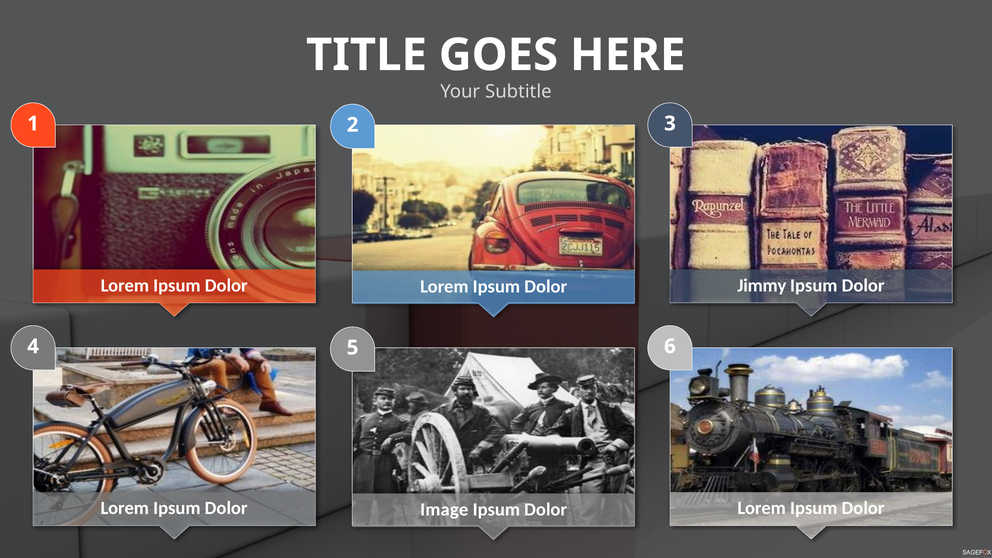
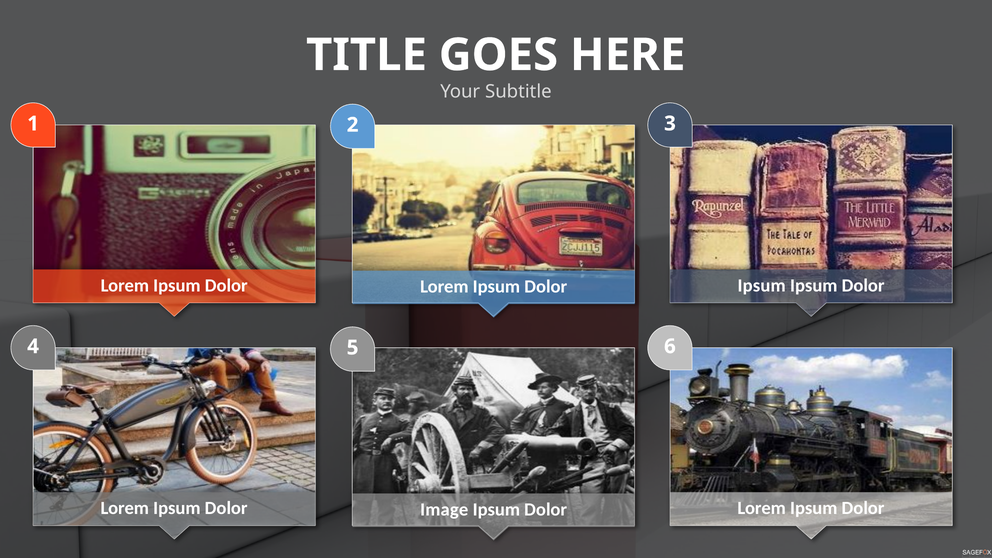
Jimmy at (762, 285): Jimmy -> Ipsum
